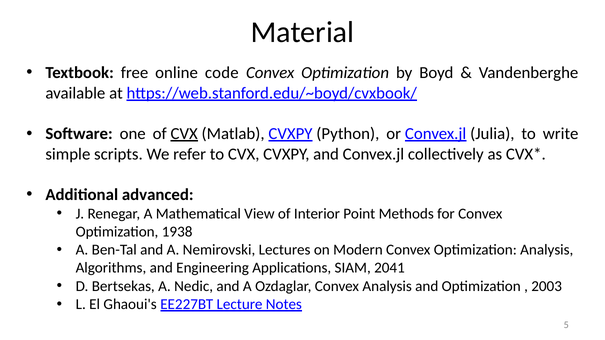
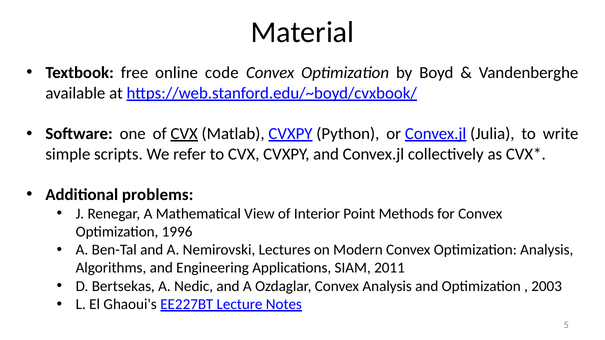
advanced: advanced -> problems
1938: 1938 -> 1996
2041: 2041 -> 2011
